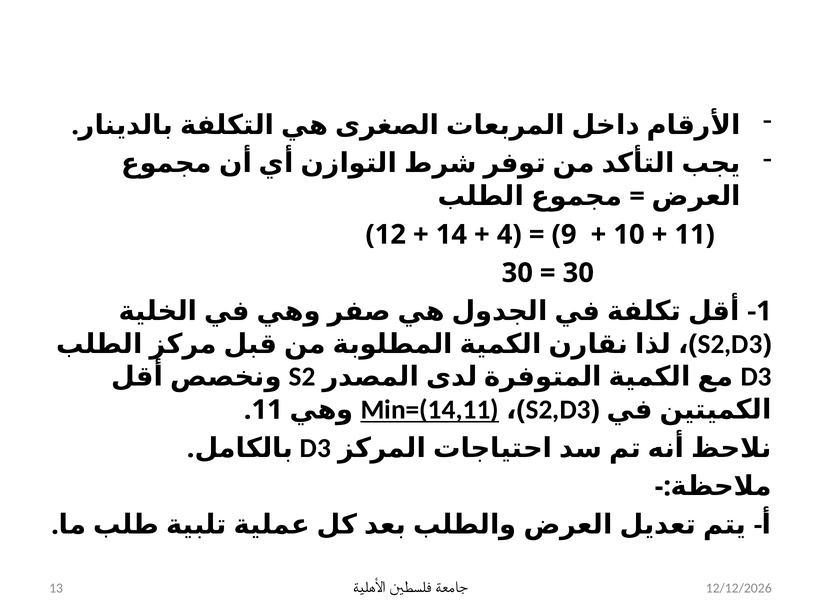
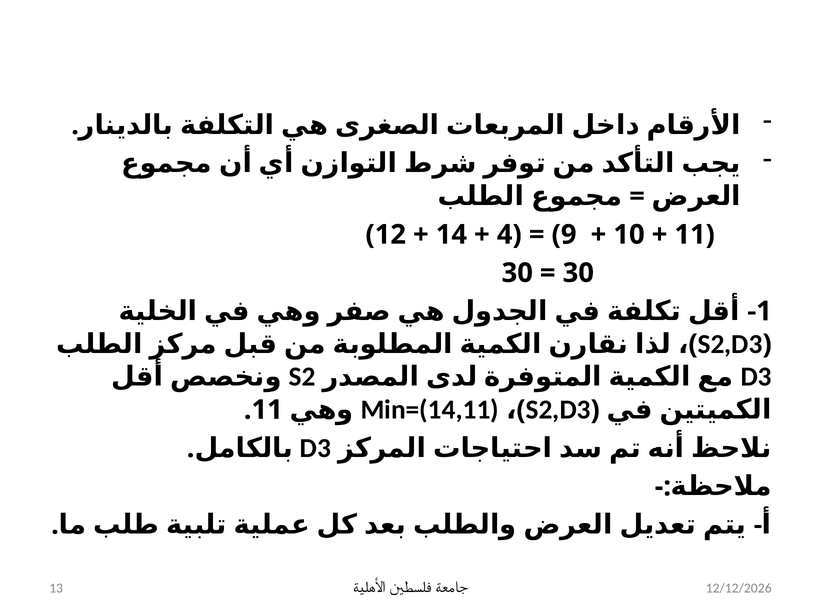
Min=(14,11 underline: present -> none
